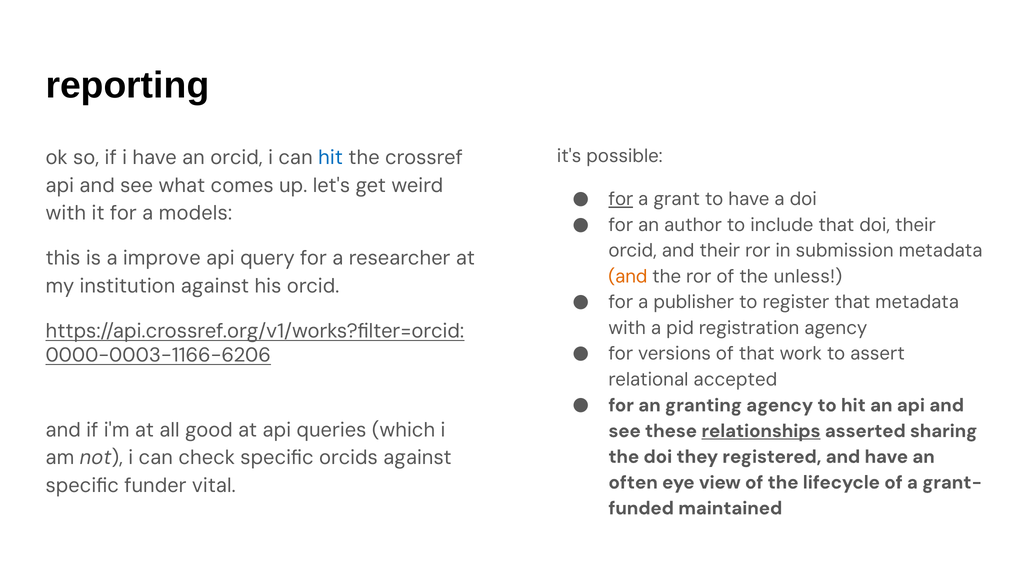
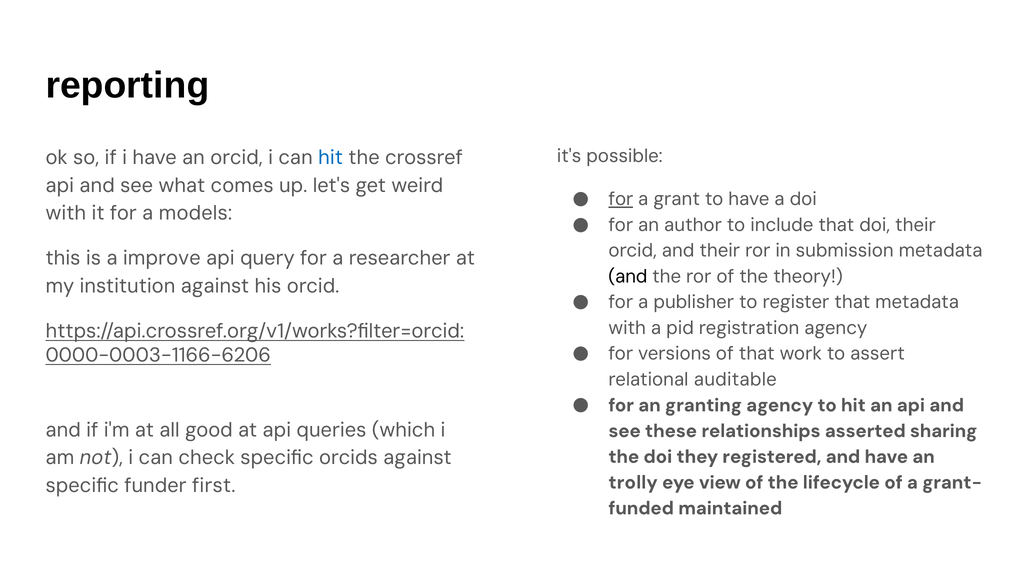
and at (628, 277) colour: orange -> black
unless: unless -> theory
accepted: accepted -> auditable
relationships underline: present -> none
often: often -> trolly
vital: vital -> first
